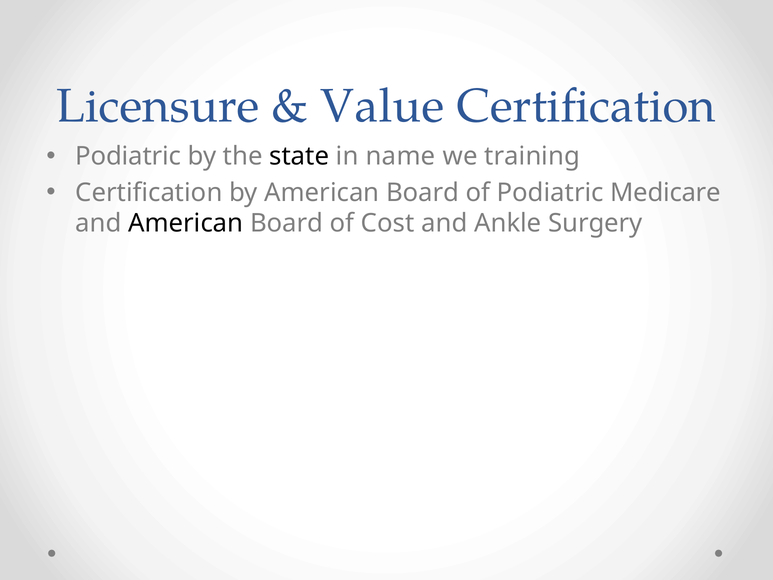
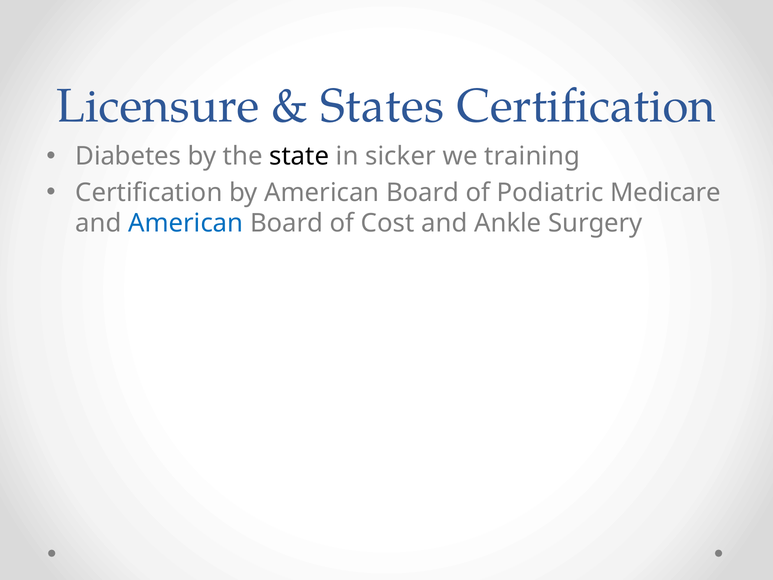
Value: Value -> States
Podiatric at (128, 156): Podiatric -> Diabetes
name: name -> sicker
American at (186, 223) colour: black -> blue
